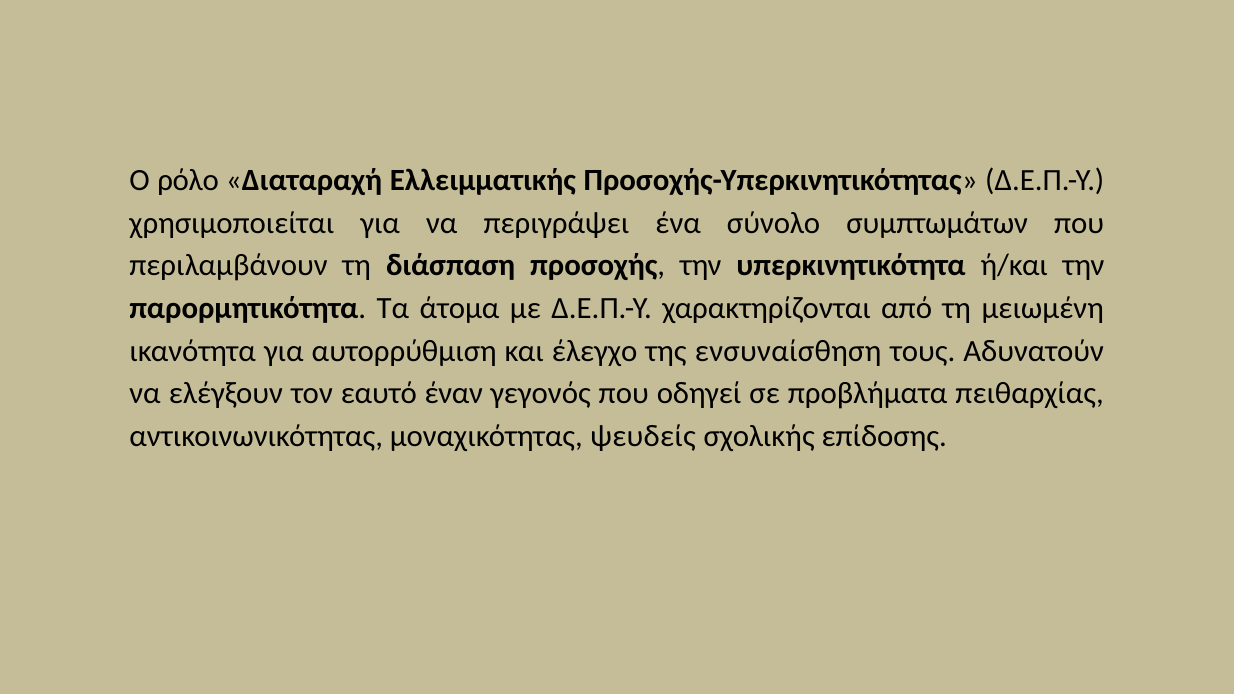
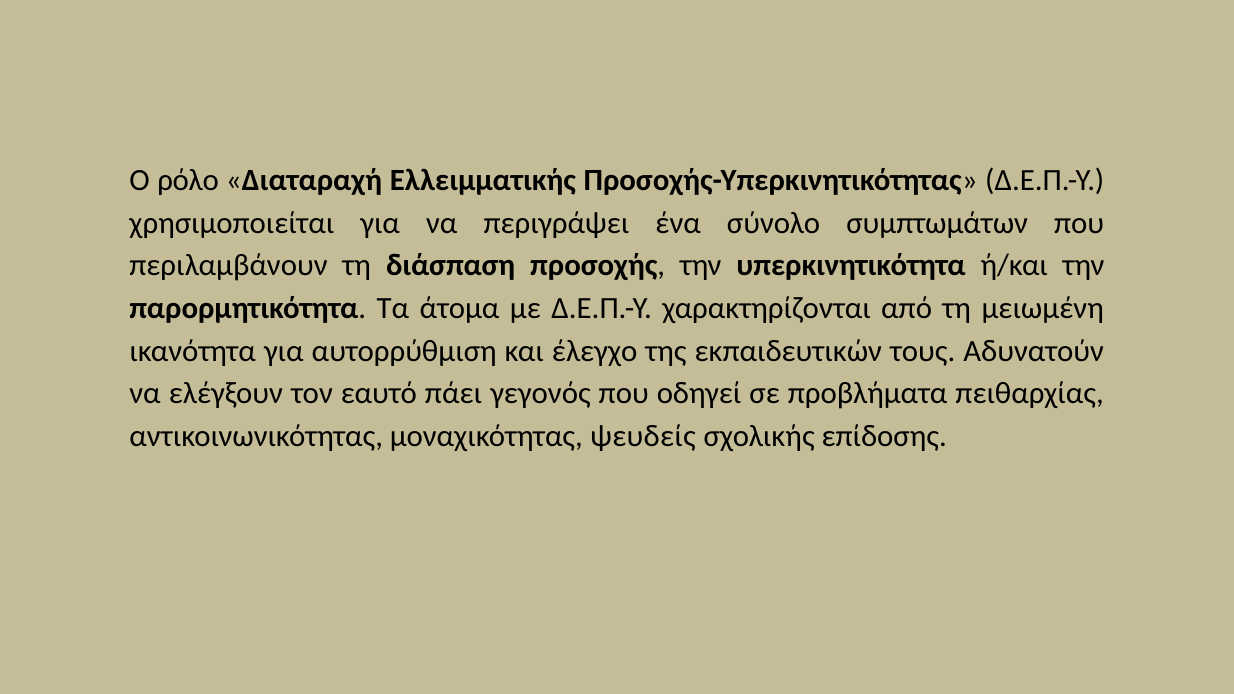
ενσυναίσθηση: ενσυναίσθηση -> εκπαιδευτικών
έναν: έναν -> πάει
